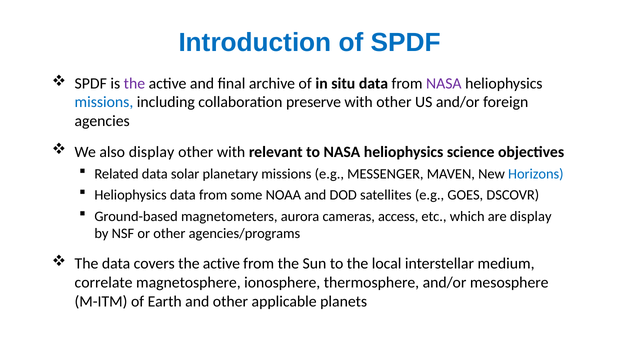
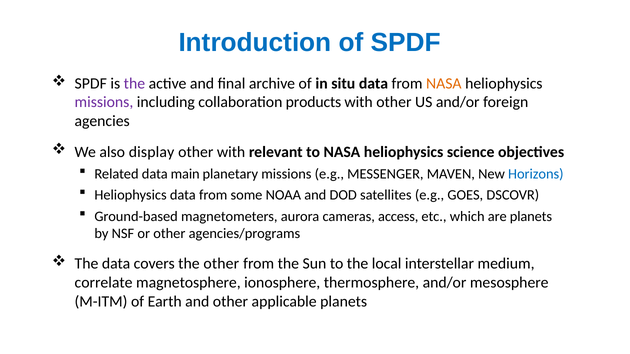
NASA at (444, 83) colour: purple -> orange
missions at (104, 102) colour: blue -> purple
preserve: preserve -> products
solar: solar -> main
are display: display -> planets
covers the active: active -> other
